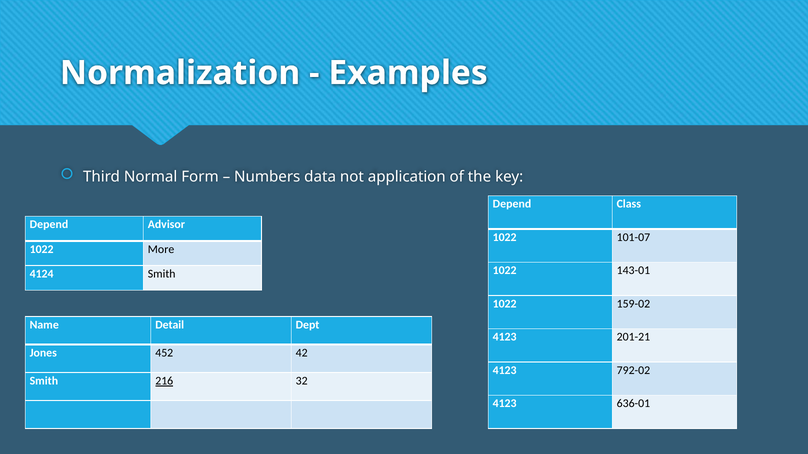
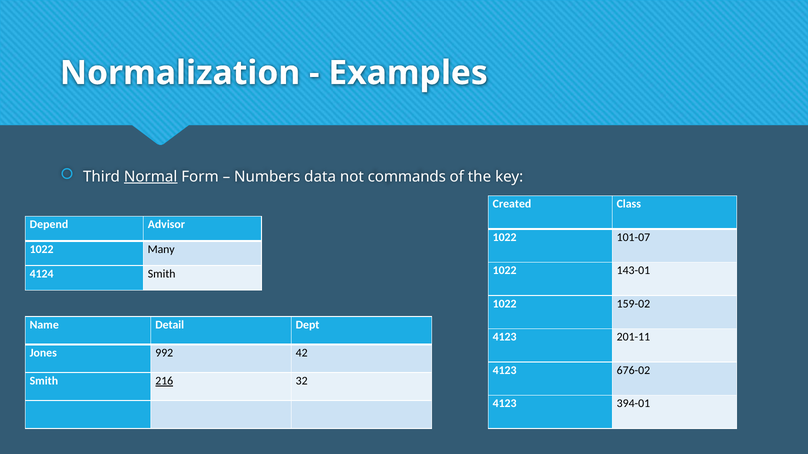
Normal underline: none -> present
application: application -> commands
Depend at (512, 204): Depend -> Created
More: More -> Many
201-21: 201-21 -> 201-11
452: 452 -> 992
792-02: 792-02 -> 676-02
636-01: 636-01 -> 394-01
